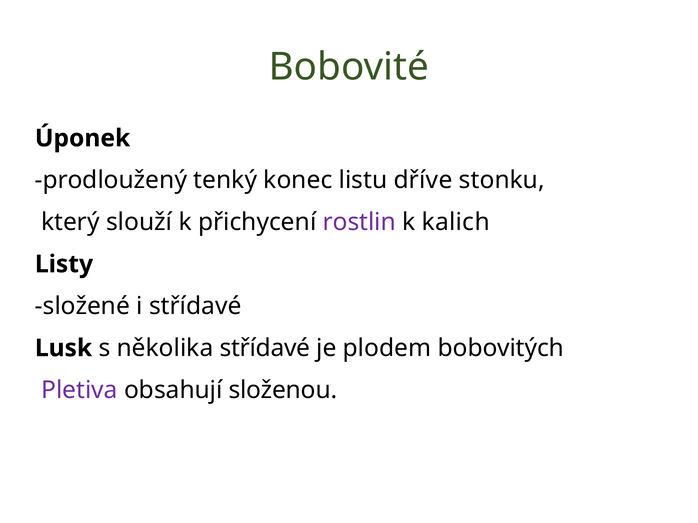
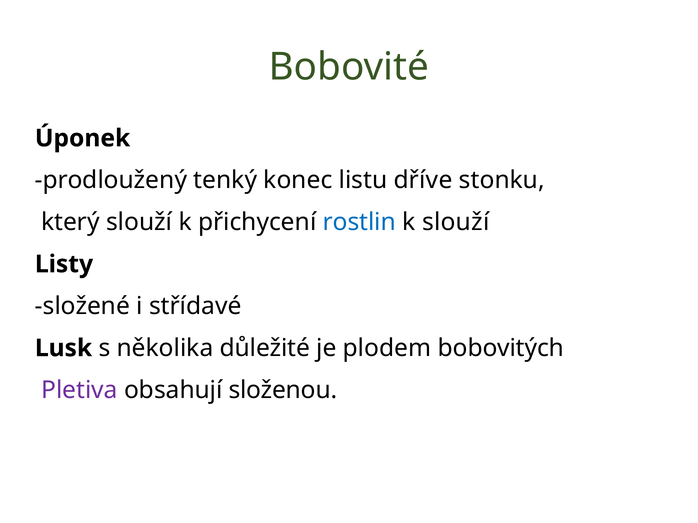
rostlin colour: purple -> blue
k kalich: kalich -> slouží
několika střídavé: střídavé -> důležité
